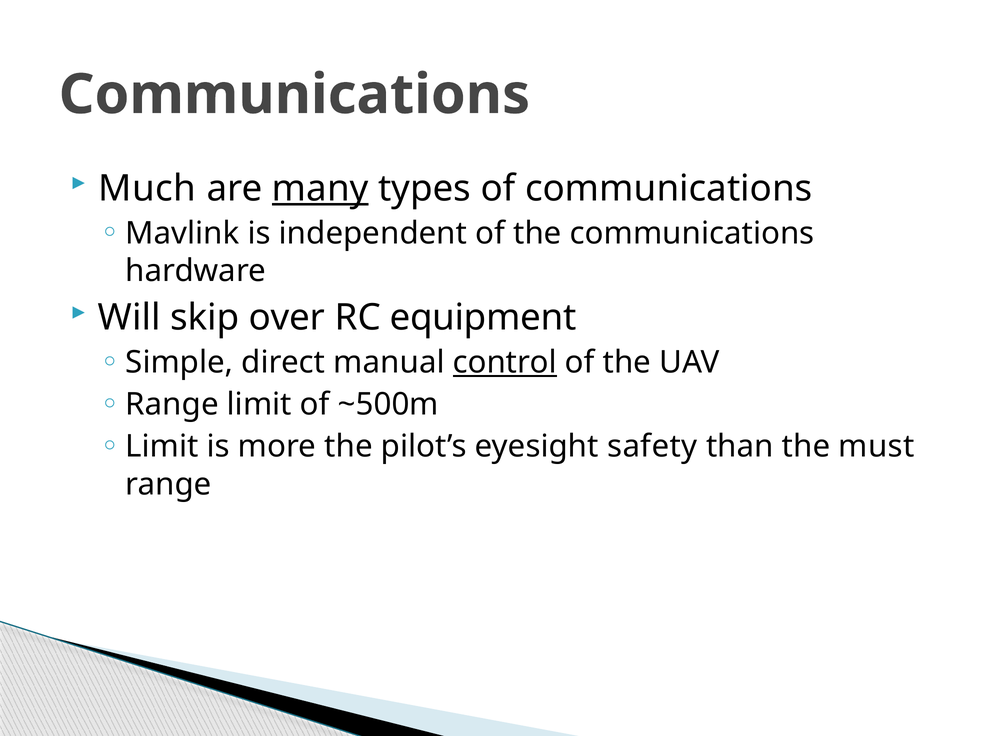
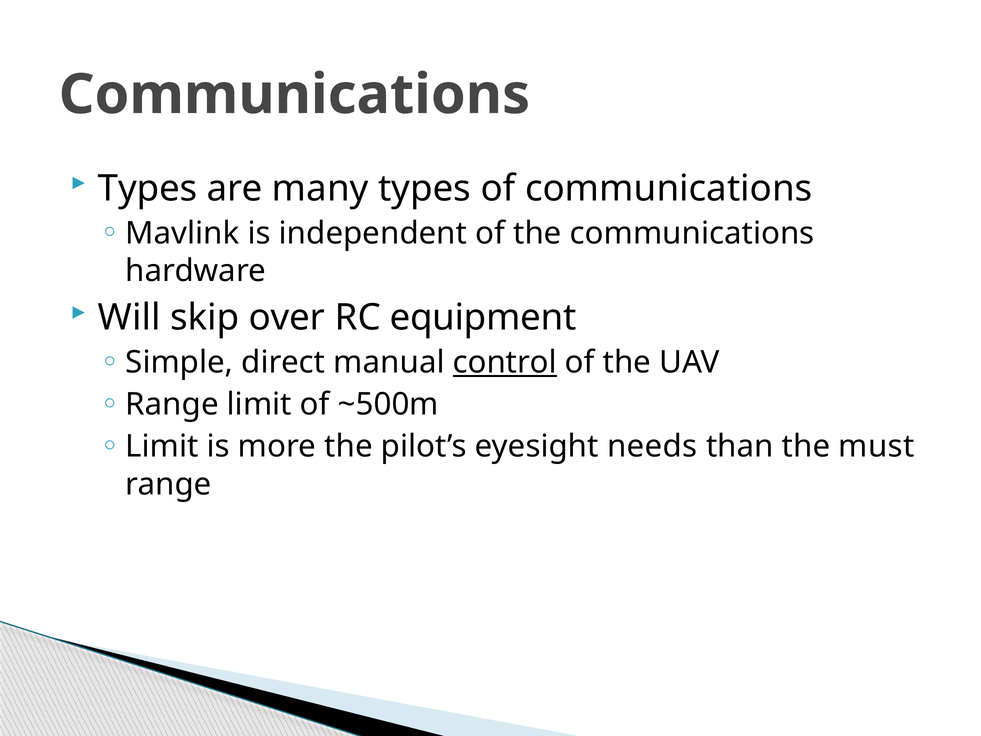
Much at (147, 188): Much -> Types
many underline: present -> none
safety: safety -> needs
